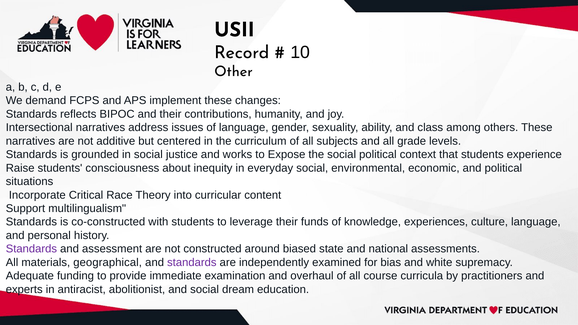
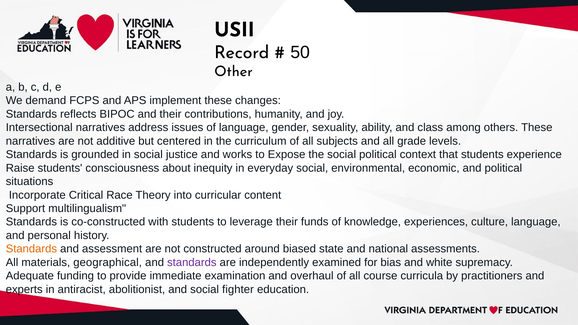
10: 10 -> 50
Standards at (31, 249) colour: purple -> orange
dream: dream -> fighter
